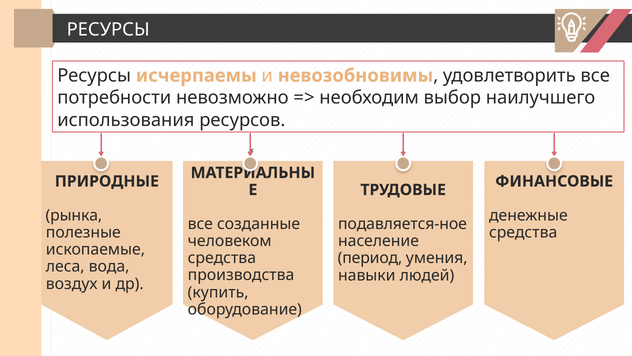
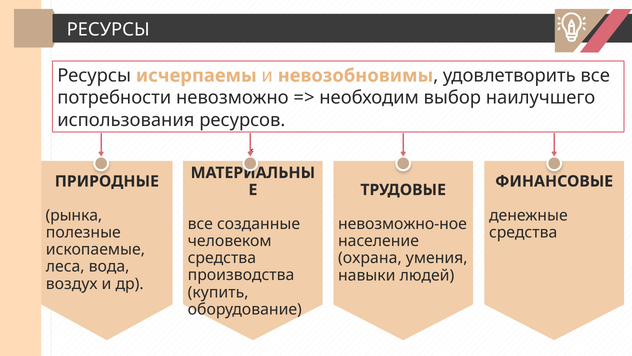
подавляется-ное: подавляется-ное -> невозможно-ное
период: период -> охрана
